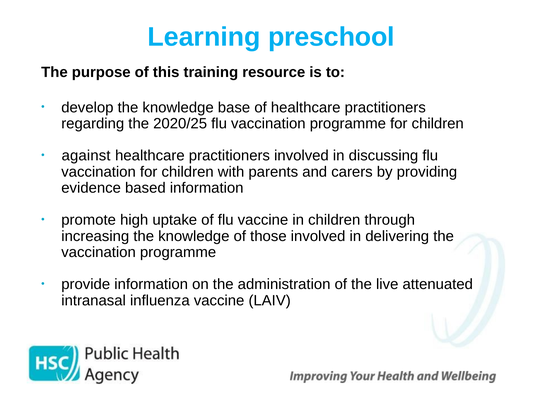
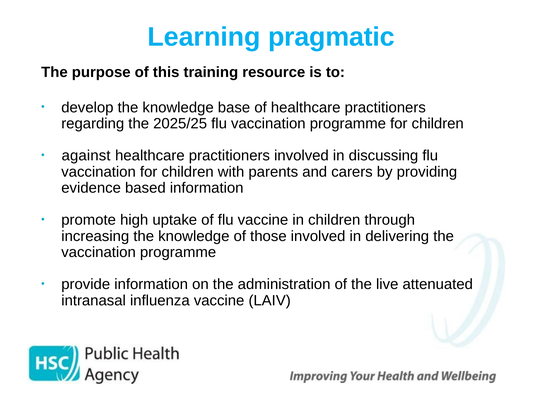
preschool: preschool -> pragmatic
2020/25: 2020/25 -> 2025/25
